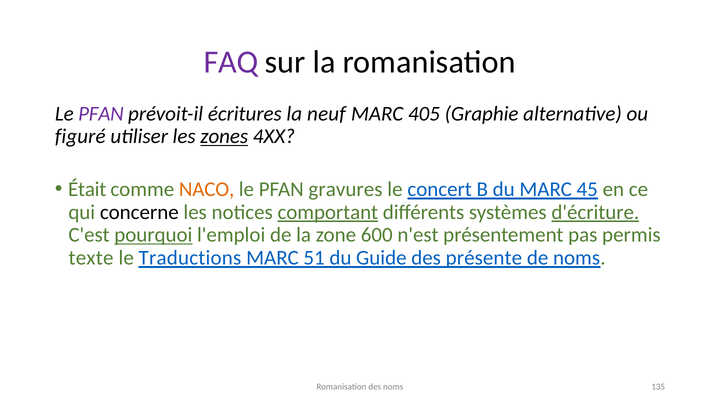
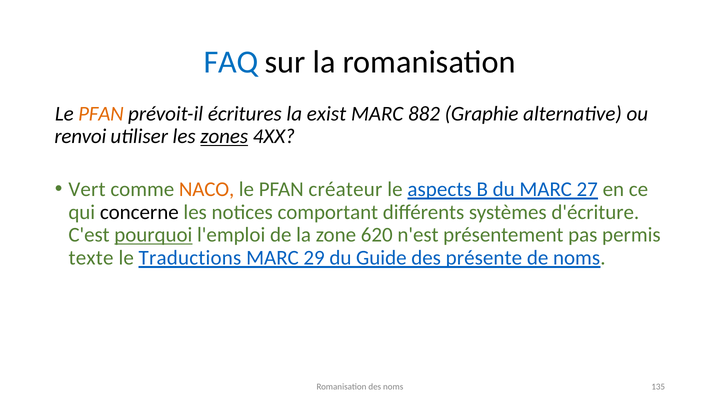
FAQ colour: purple -> blue
PFAN at (101, 114) colour: purple -> orange
neuf: neuf -> exist
405: 405 -> 882
figuré: figuré -> renvoi
Était: Était -> Vert
gravures: gravures -> créateur
concert: concert -> aspects
45: 45 -> 27
comportant underline: present -> none
d'écriture underline: present -> none
600: 600 -> 620
51: 51 -> 29
